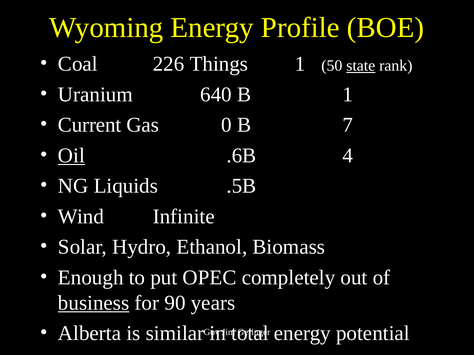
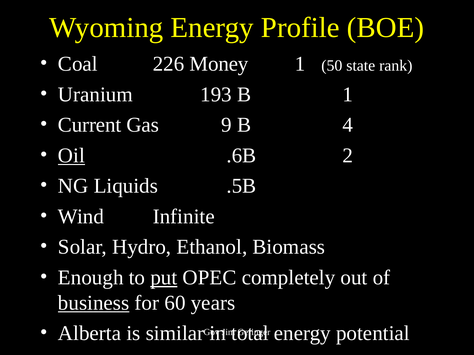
Things: Things -> Money
state underline: present -> none
640: 640 -> 193
0: 0 -> 9
7: 7 -> 4
4: 4 -> 2
put underline: none -> present
90: 90 -> 60
